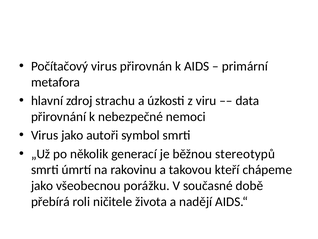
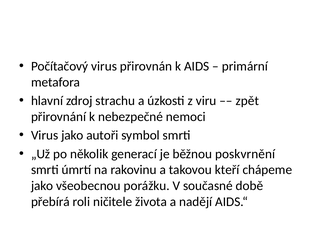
data: data -> zpět
stereotypů: stereotypů -> poskvrnění
